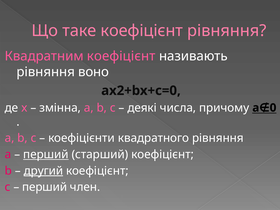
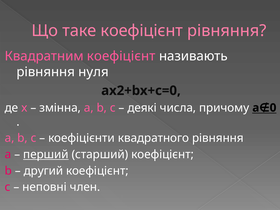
воно: воно -> нуля
другий underline: present -> none
перший at (45, 187): перший -> неповні
